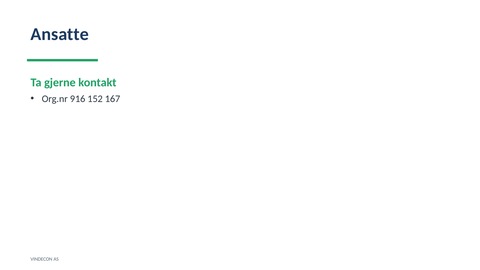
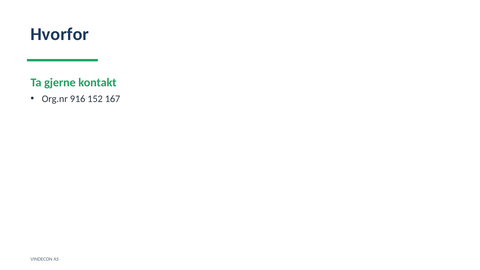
Ansatte: Ansatte -> Hvorfor
